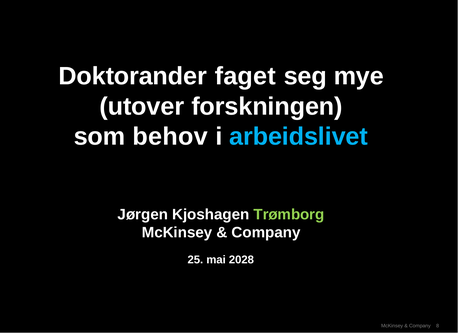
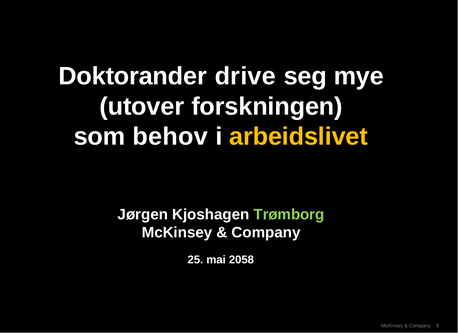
faget: faget -> drive
arbeidslivet colour: light blue -> yellow
2028: 2028 -> 2058
